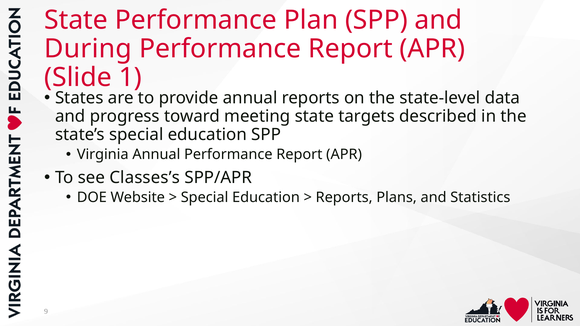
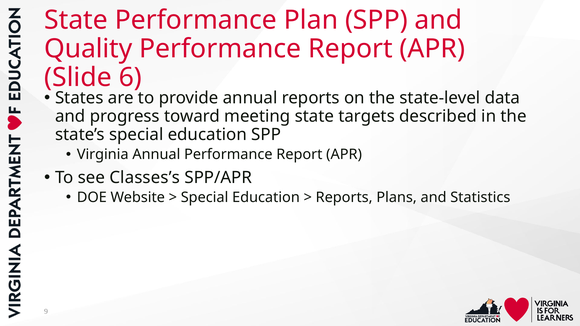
During: During -> Quality
1: 1 -> 6
